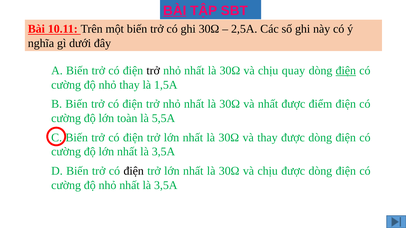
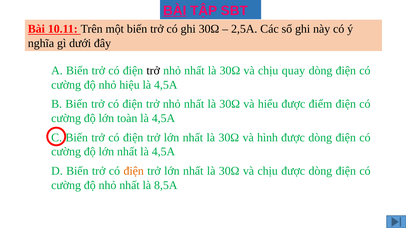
điện at (346, 71) underline: present -> none
nhỏ thay: thay -> hiệu
1,5A at (166, 85): 1,5A -> 4,5A
và nhất: nhất -> hiểu
5,5A at (163, 118): 5,5A -> 4,5A
và thay: thay -> hình
lớn nhất là 3,5A: 3,5A -> 4,5A
điện at (134, 171) colour: black -> orange
nhỏ nhất là 3,5A: 3,5A -> 8,5A
